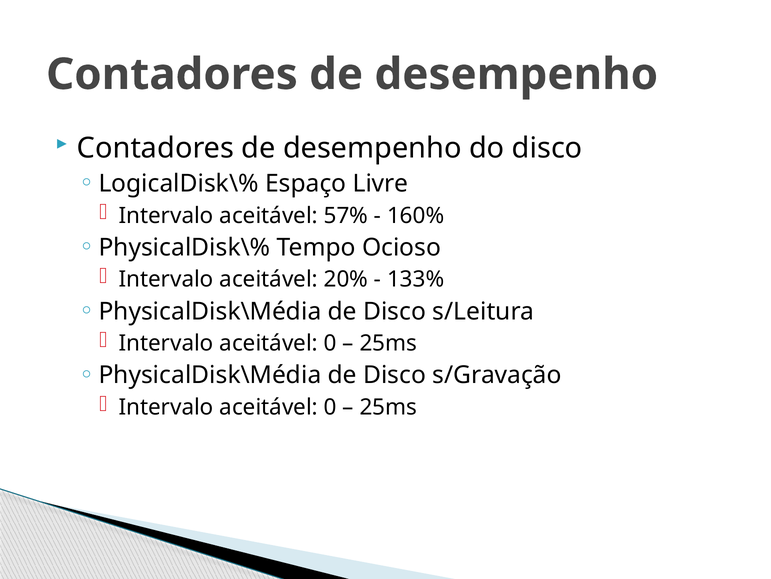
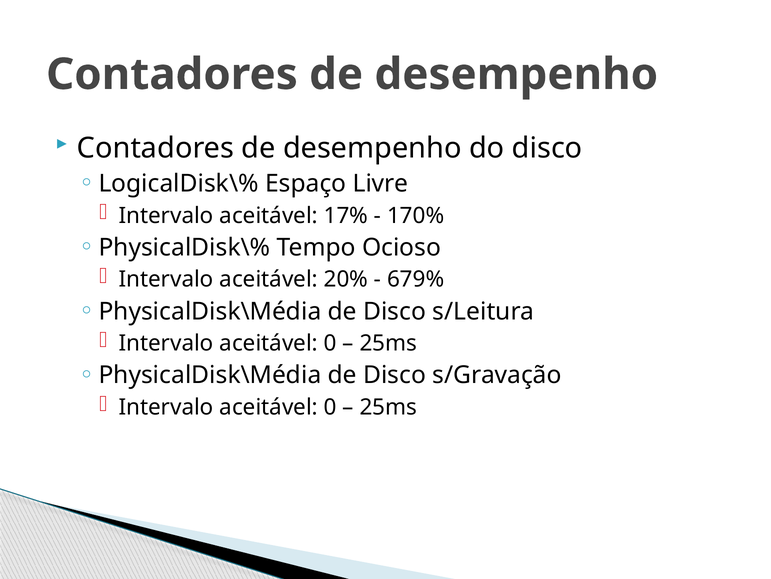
57%: 57% -> 17%
160%: 160% -> 170%
133%: 133% -> 679%
